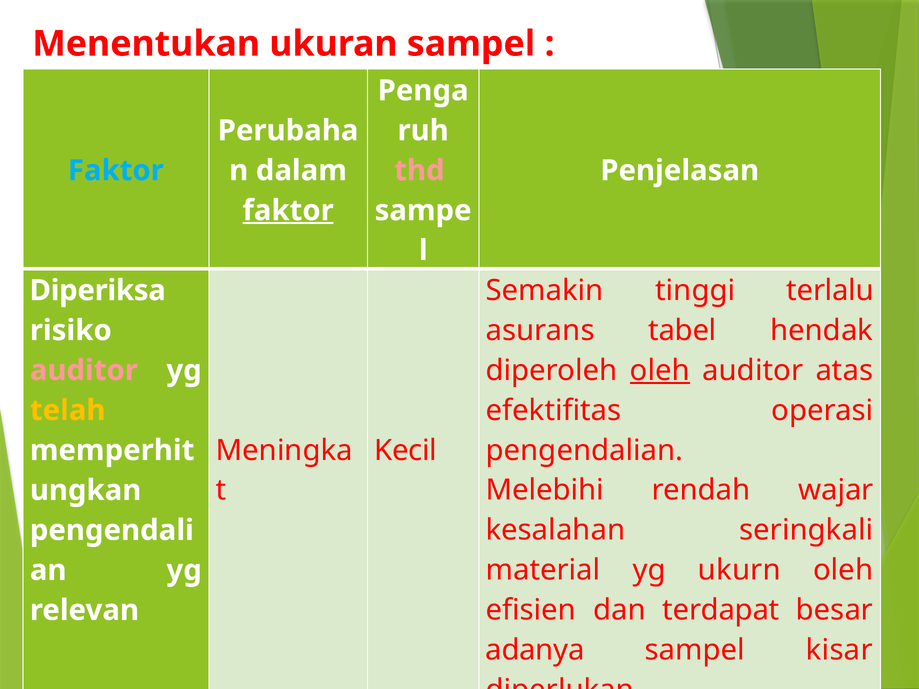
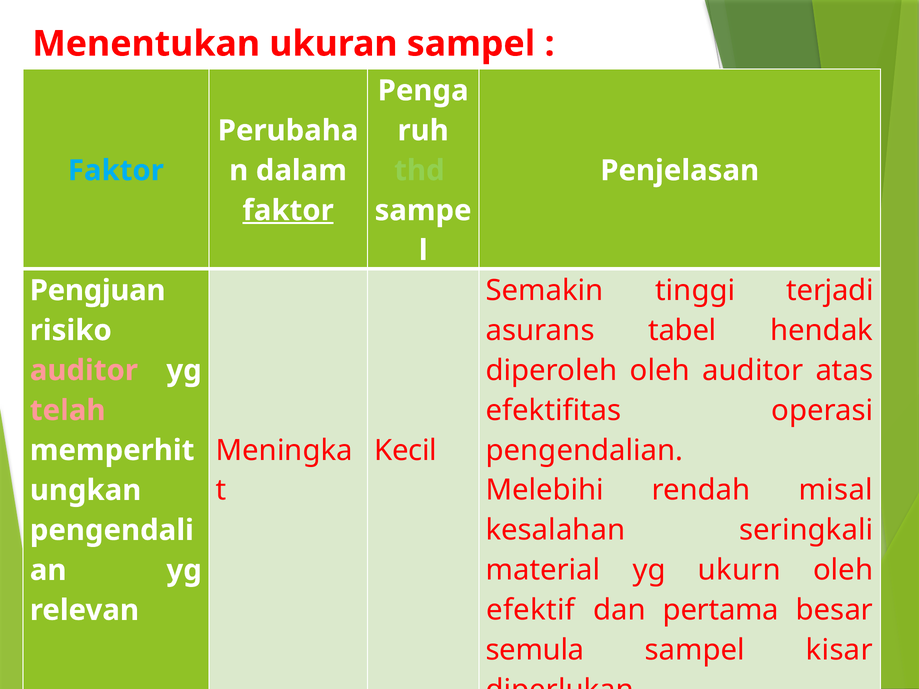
thd colour: pink -> light green
terlalu: terlalu -> terjadi
Diperiksa: Diperiksa -> Pengjuan
oleh at (660, 371) underline: present -> none
telah colour: yellow -> pink
wajar: wajar -> misal
efisien: efisien -> efektif
terdapat: terdapat -> pertama
adanya: adanya -> semula
